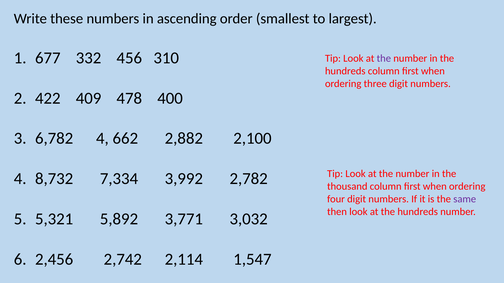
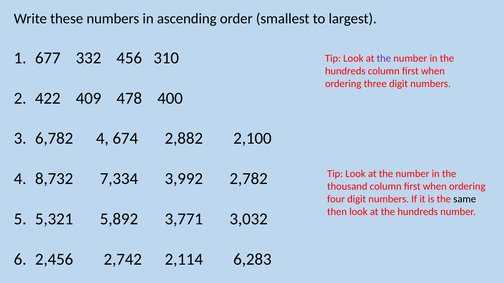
662: 662 -> 674
same colour: purple -> black
1,547: 1,547 -> 6,283
